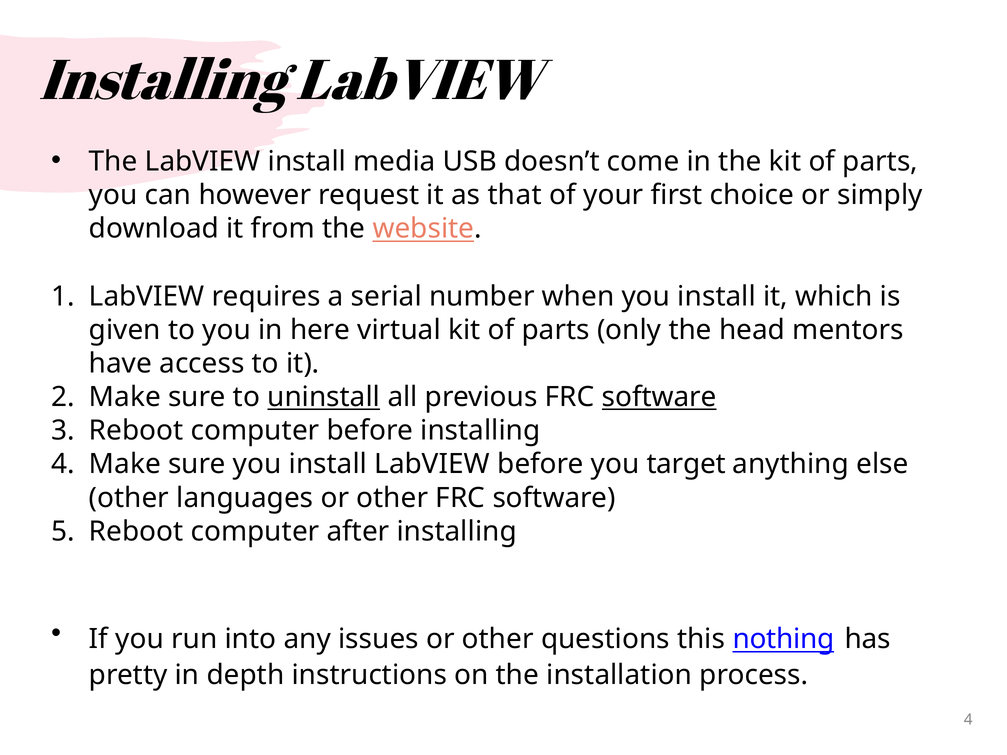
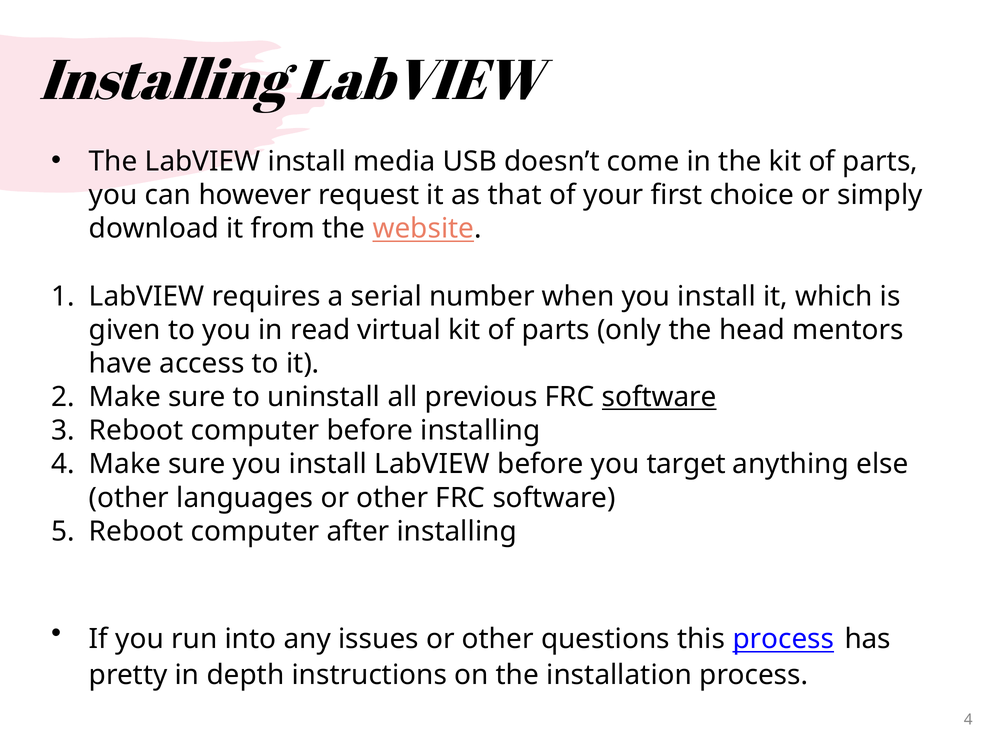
here: here -> read
uninstall underline: present -> none
this nothing: nothing -> process
